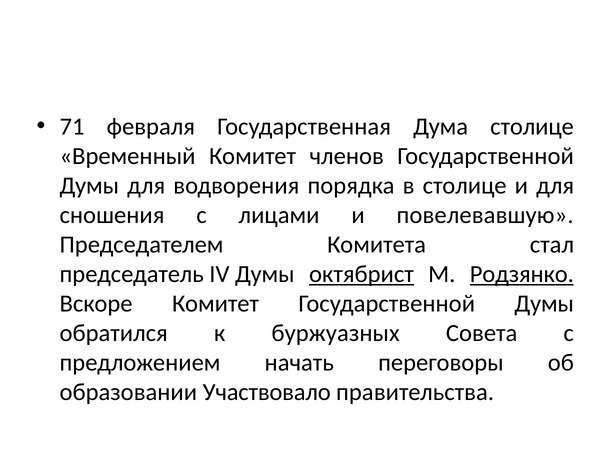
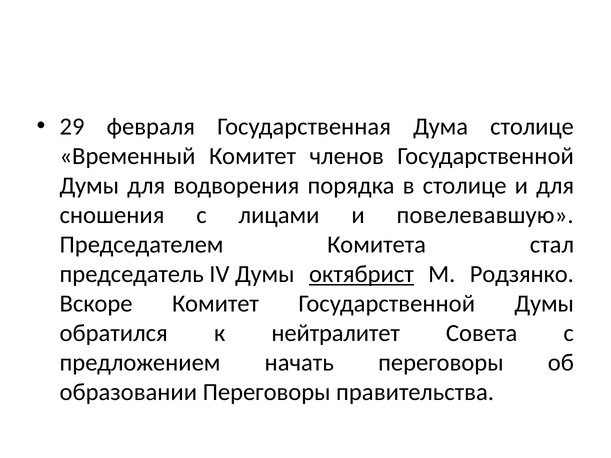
71: 71 -> 29
Родзянко underline: present -> none
буржуазных: буржуазных -> нейтралитет
образовании Участвовало: Участвовало -> Переговоры
